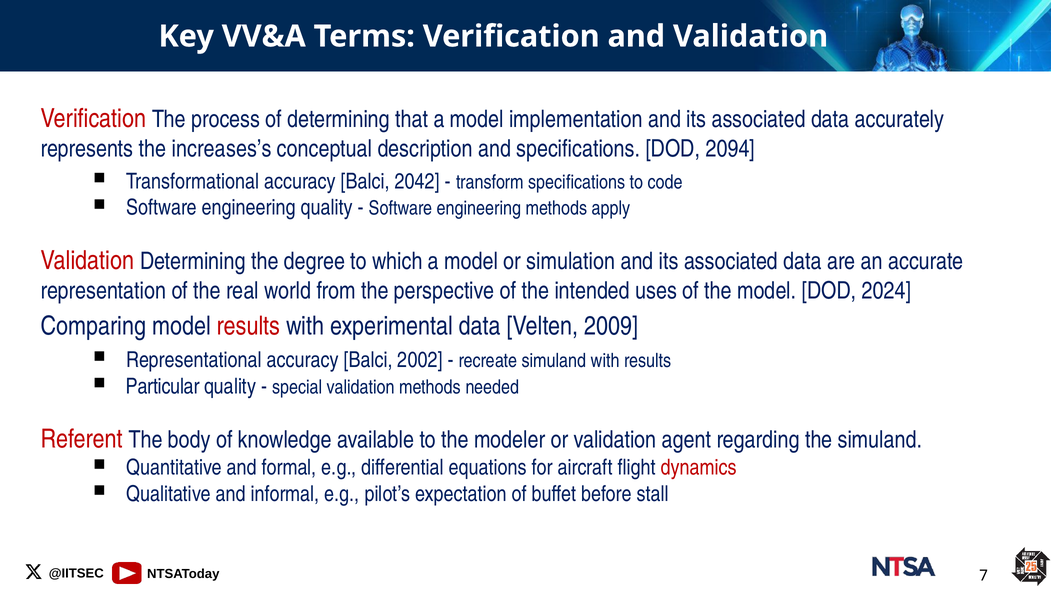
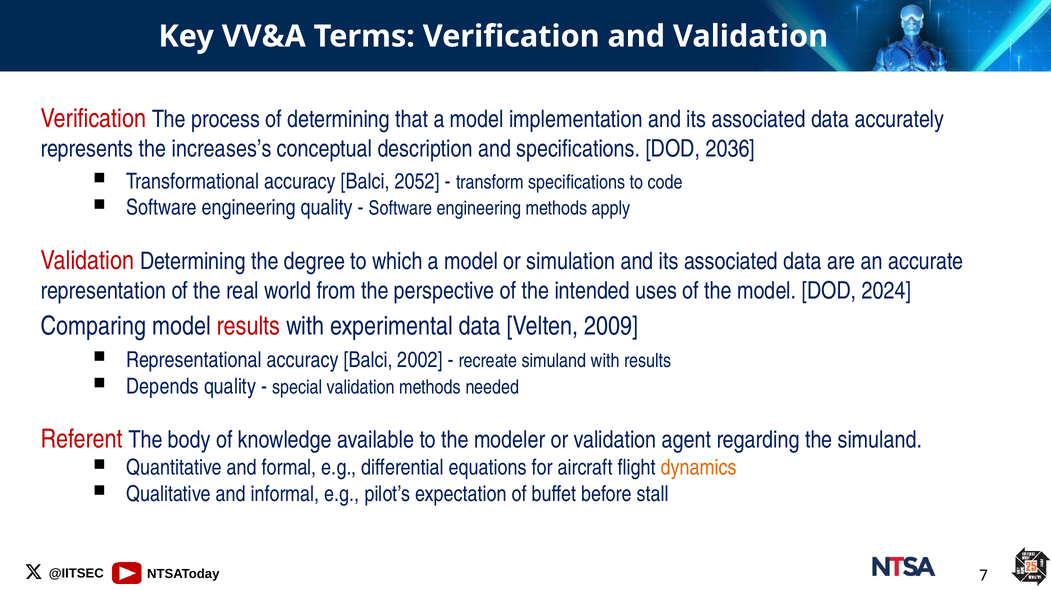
2094: 2094 -> 2036
2042: 2042 -> 2052
Particular: Particular -> Depends
dynamics colour: red -> orange
